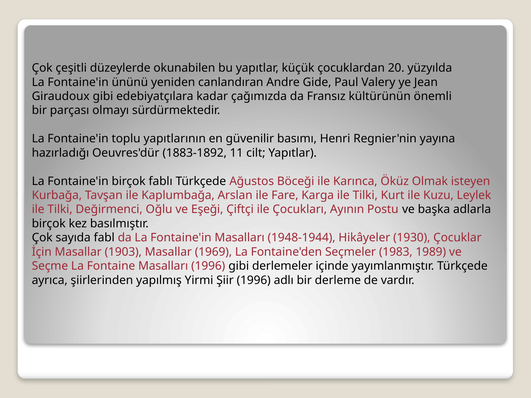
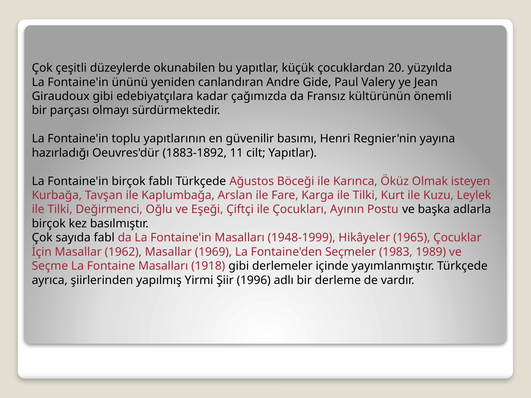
1948-1944: 1948-1944 -> 1948-1999
1930: 1930 -> 1965
1903: 1903 -> 1962
Masalları 1996: 1996 -> 1918
